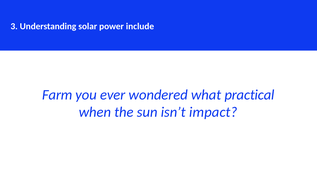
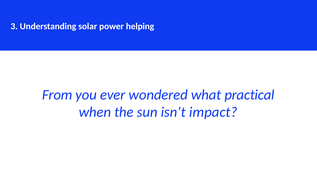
include: include -> helping
Farm: Farm -> From
